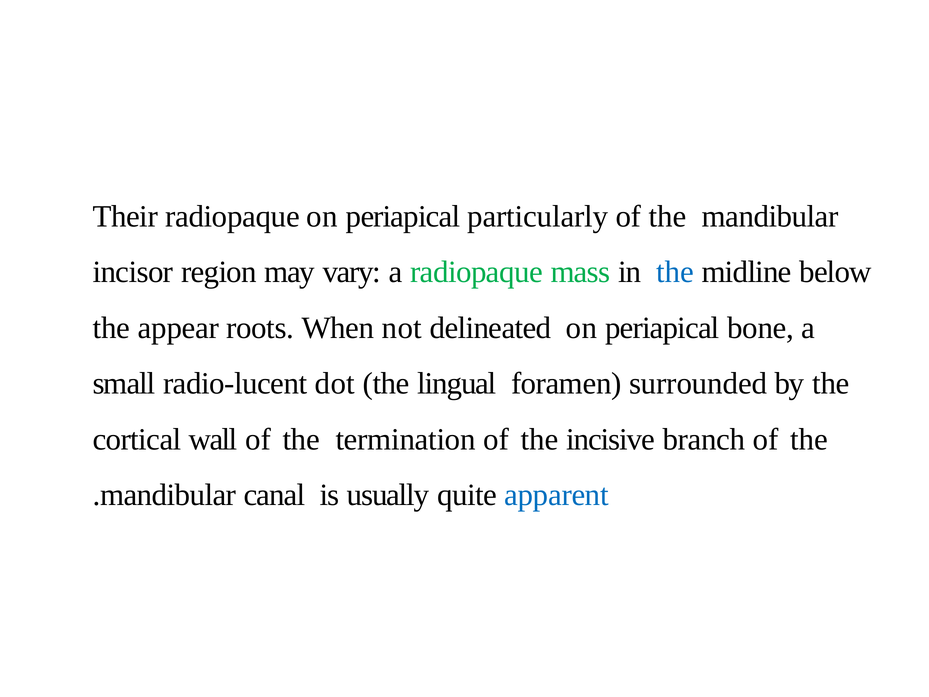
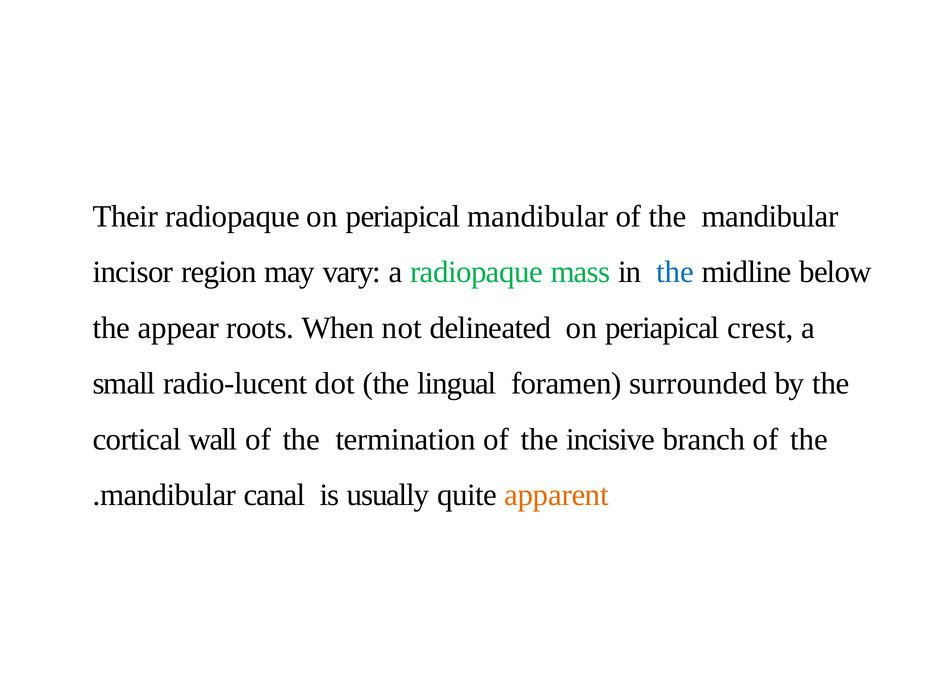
periapical particularly: particularly -> mandibular
bone: bone -> crest
apparent colour: blue -> orange
